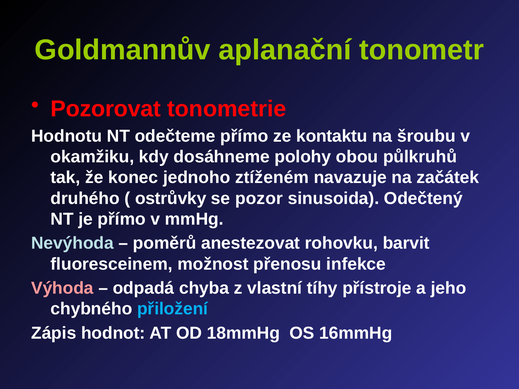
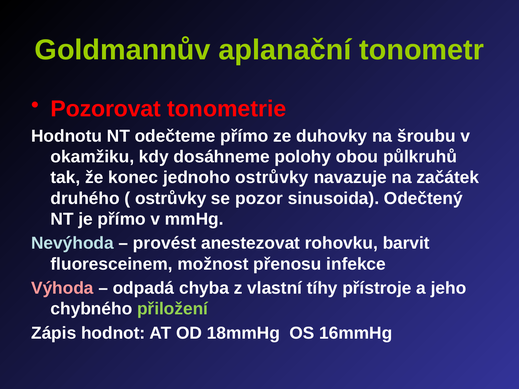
kontaktu: kontaktu -> duhovky
jednoho ztíženém: ztíženém -> ostrůvky
poměrů: poměrů -> provést
přiložení colour: light blue -> light green
